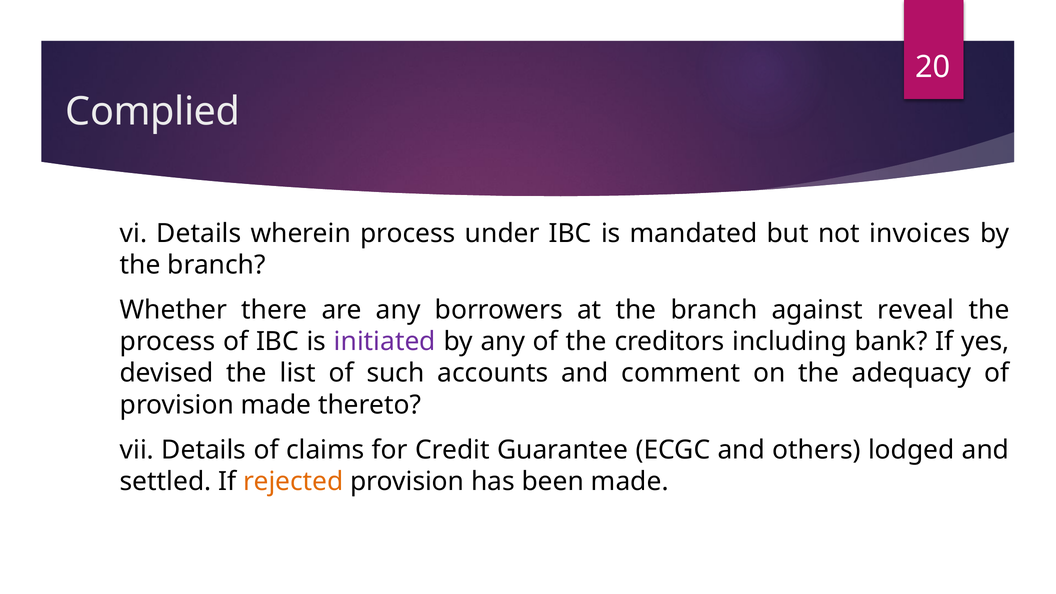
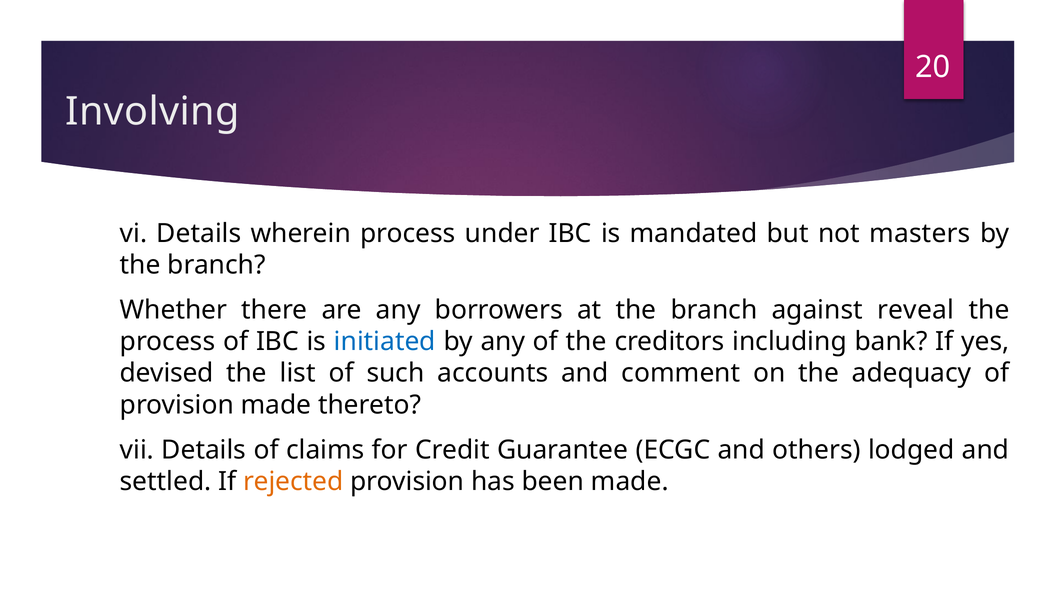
Complied: Complied -> Involving
invoices: invoices -> masters
initiated colour: purple -> blue
